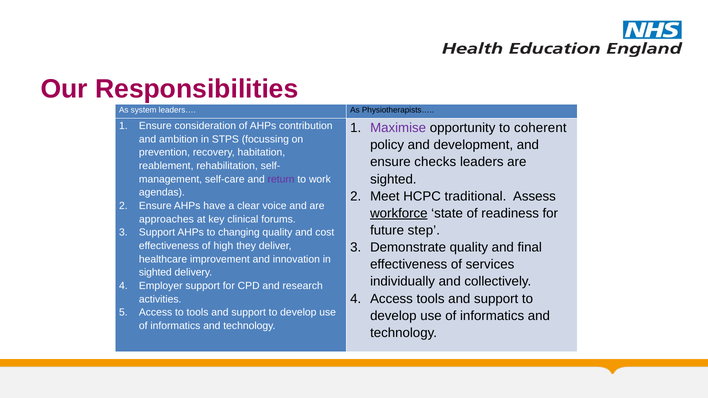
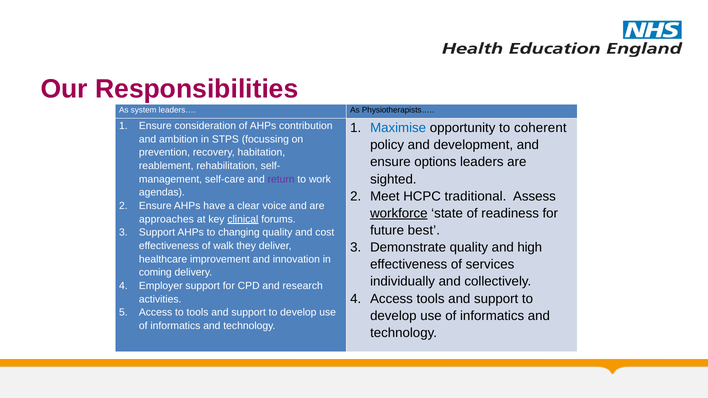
Maximise colour: purple -> blue
checks: checks -> options
clinical underline: none -> present
step: step -> best
high: high -> walk
final: final -> high
sighted at (155, 273): sighted -> coming
